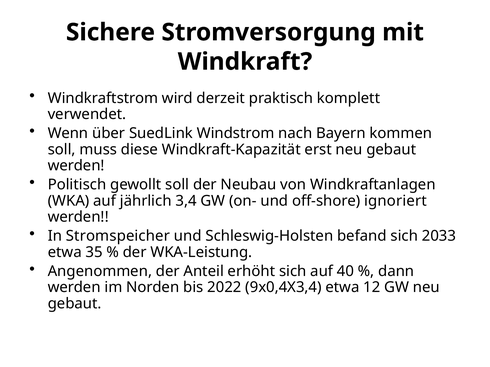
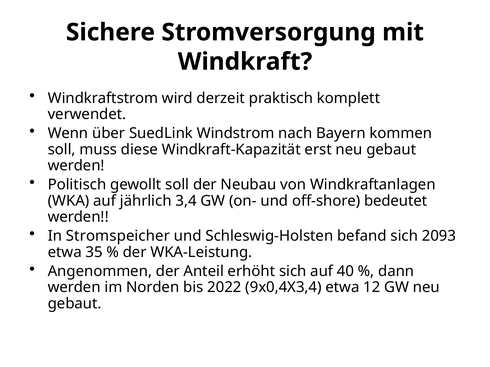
ignoriert: ignoriert -> bedeutet
2033: 2033 -> 2093
